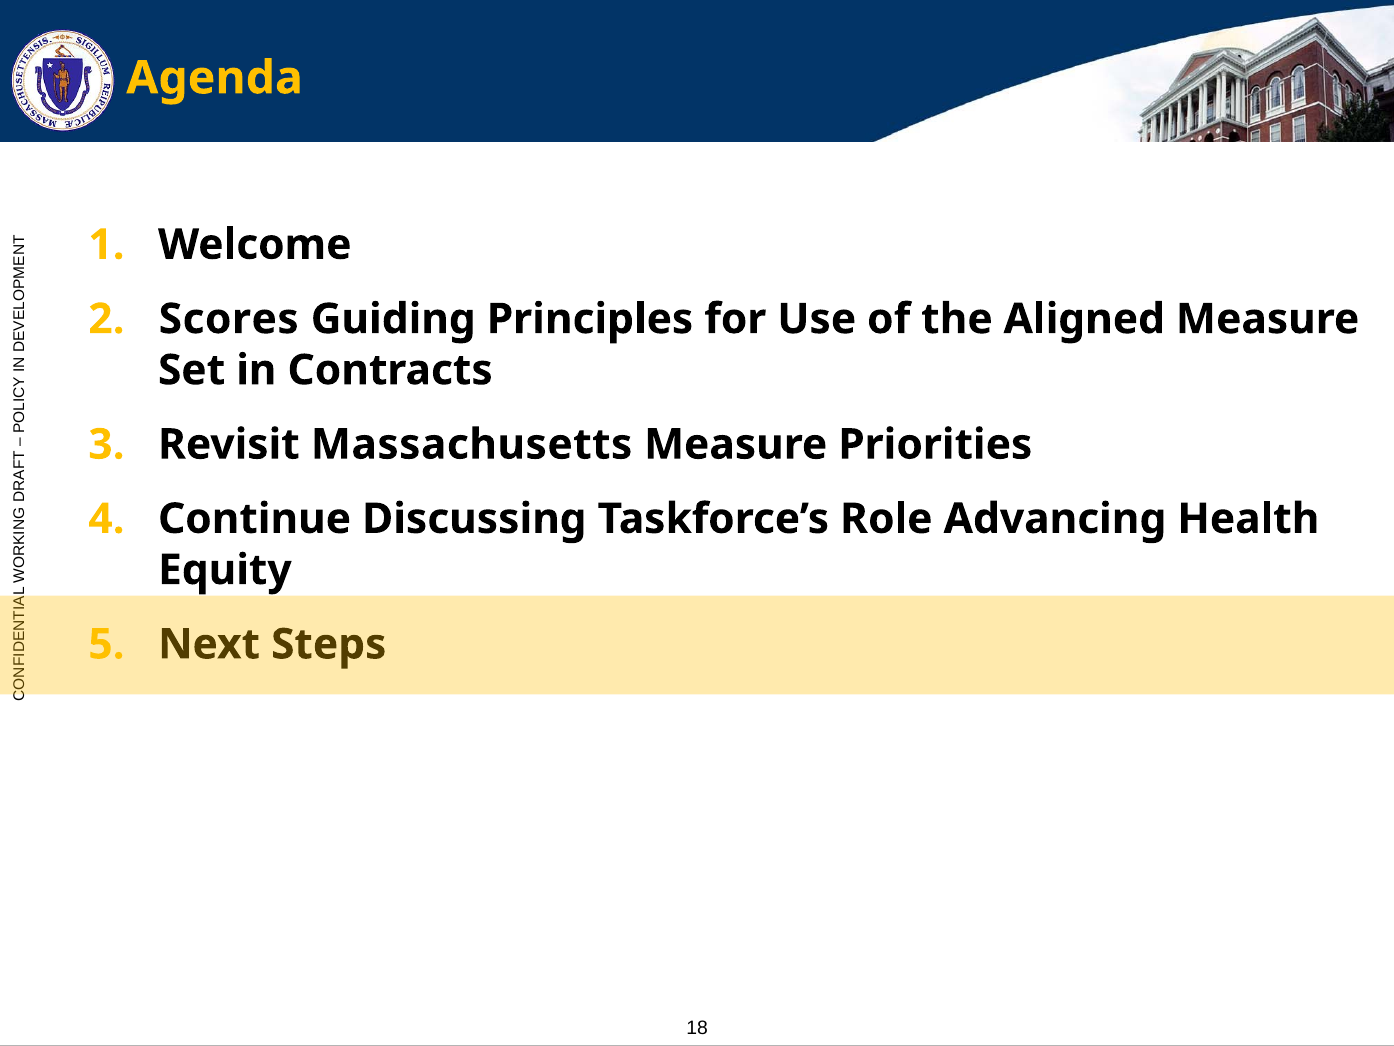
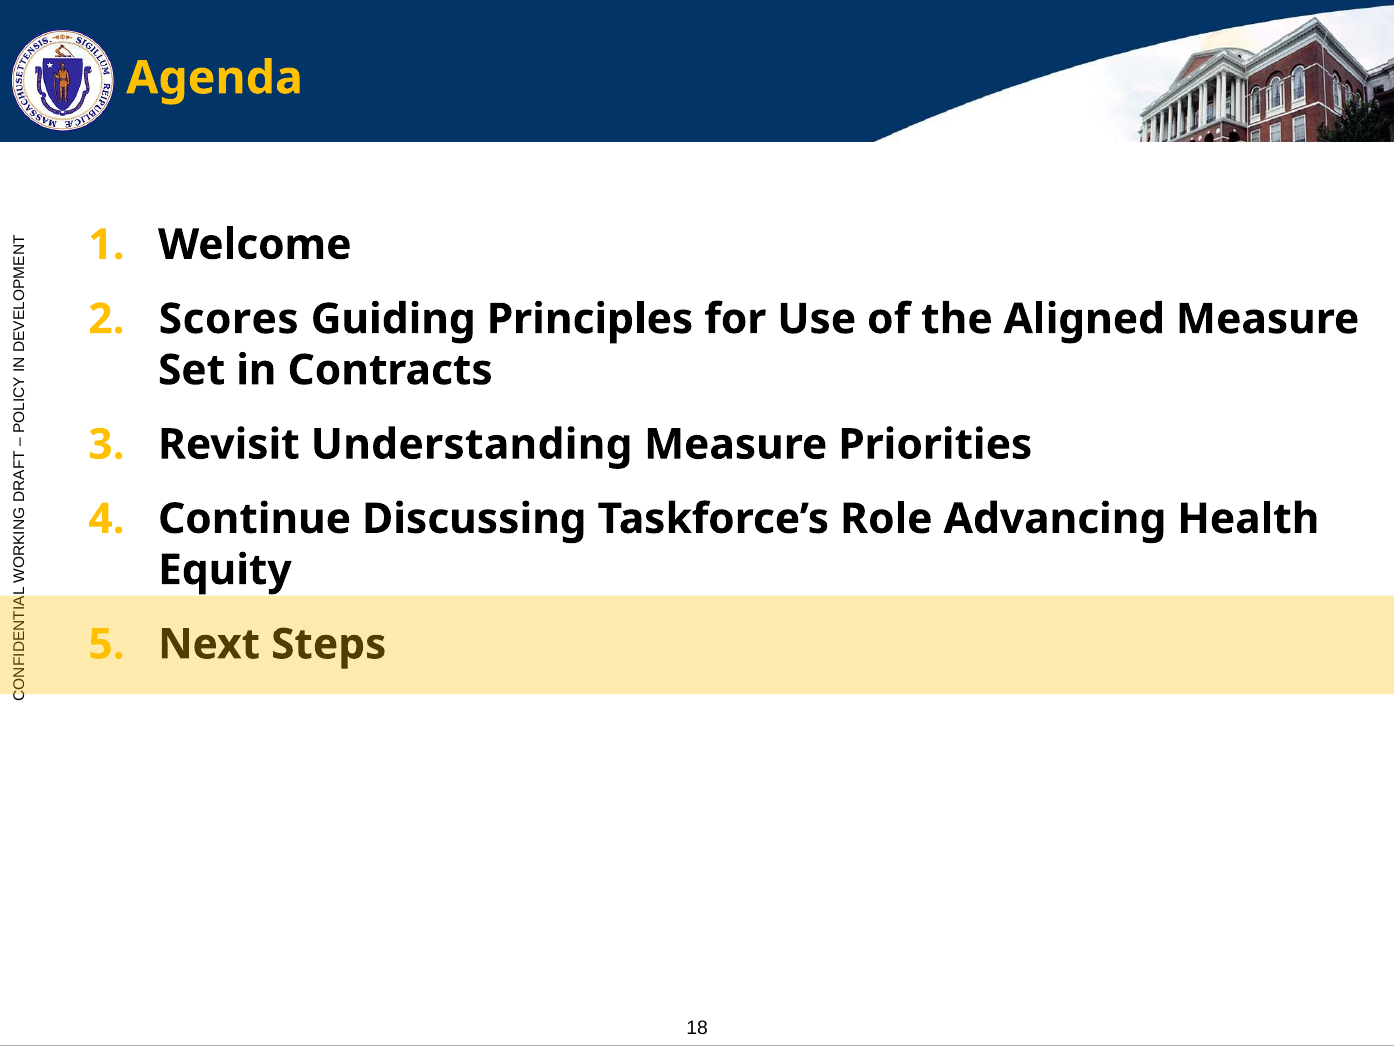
Massachusetts: Massachusetts -> Understanding
